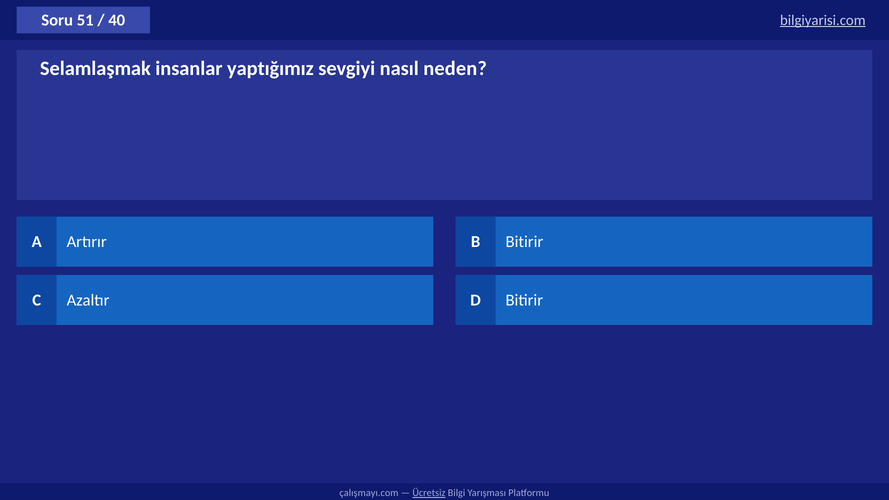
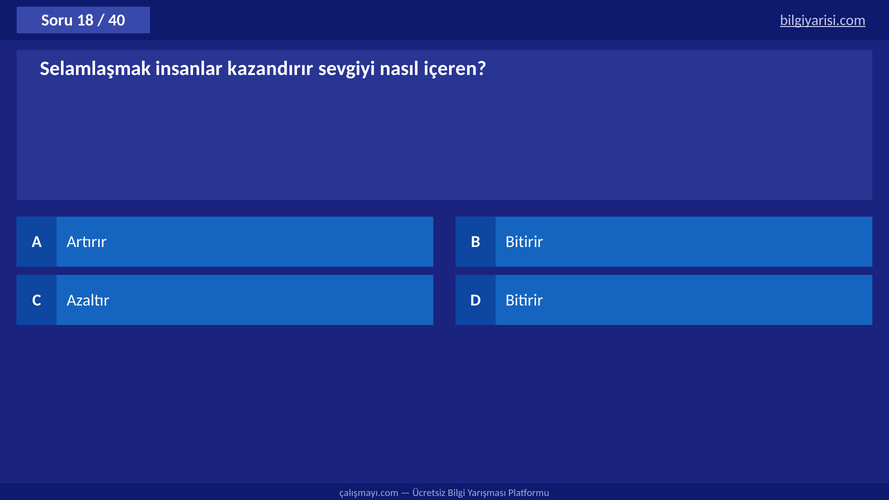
51: 51 -> 18
yaptığımız: yaptığımız -> kazandırır
neden: neden -> içeren
Ücretsiz underline: present -> none
